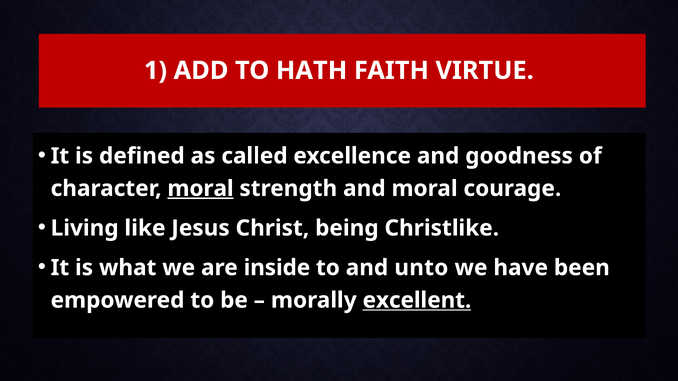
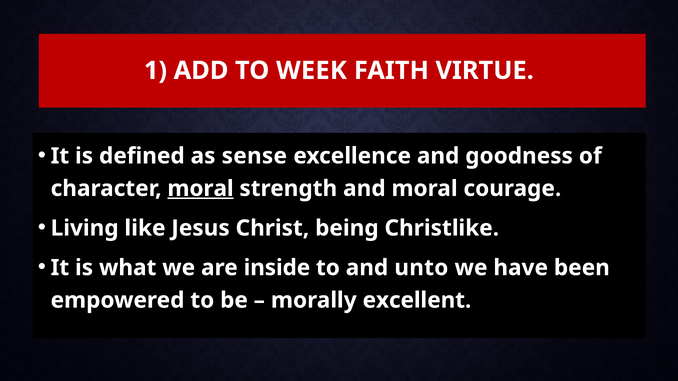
HATH: HATH -> WEEK
called: called -> sense
excellent underline: present -> none
